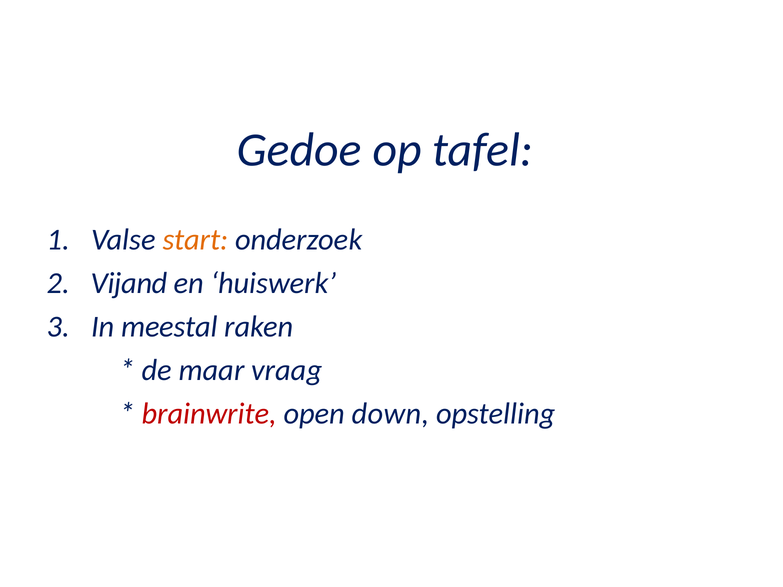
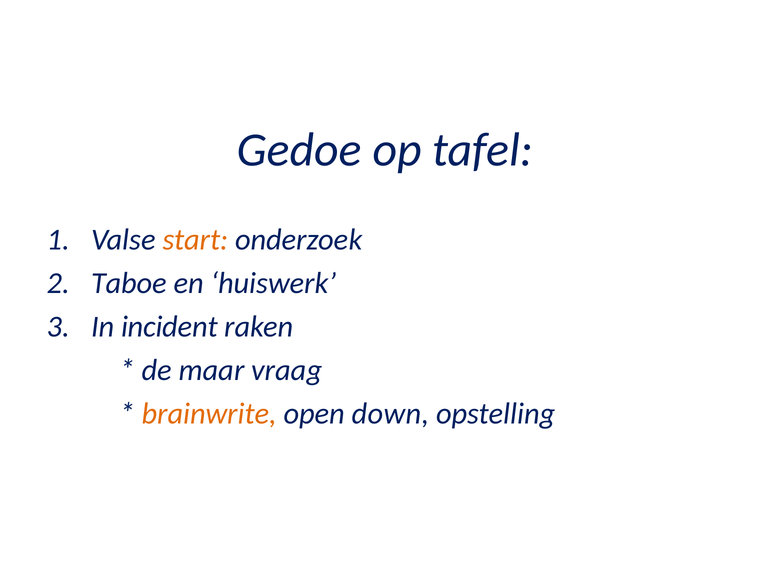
Vijand: Vijand -> Taboe
meestal: meestal -> incident
brainwrite colour: red -> orange
